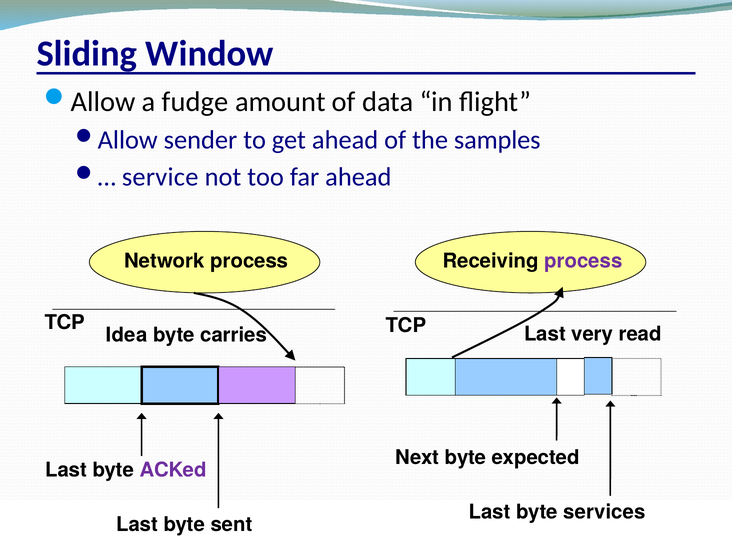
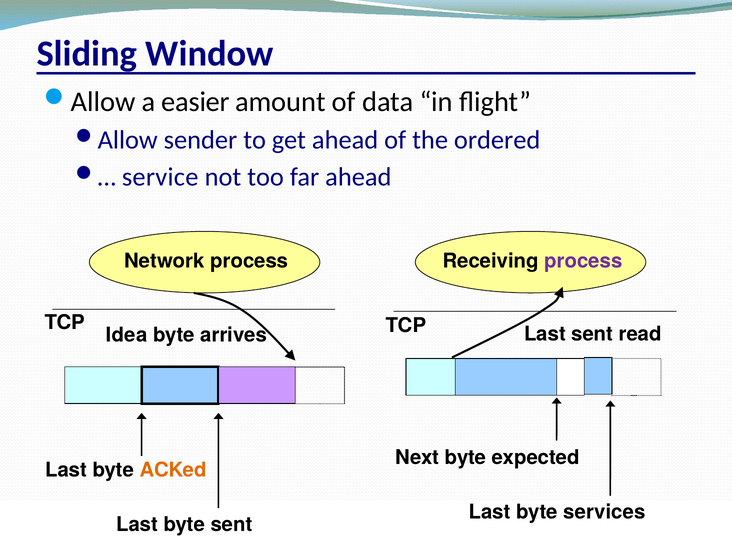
fudge: fudge -> easier
samples: samples -> ordered
carries: carries -> arrives
Last very: very -> sent
ACKed colour: purple -> orange
